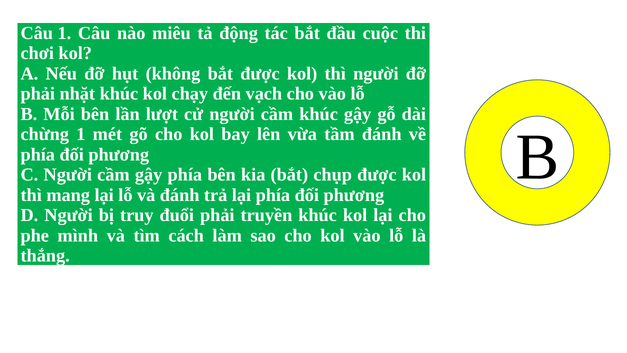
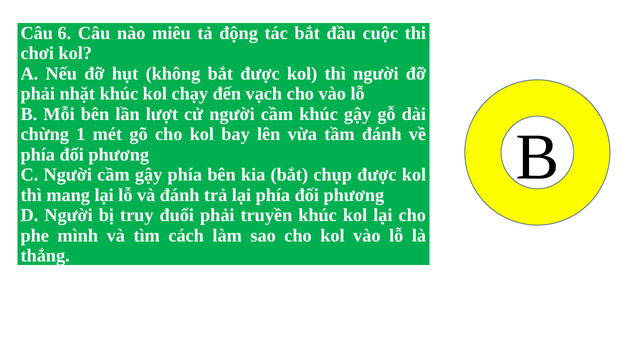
Câu 1: 1 -> 6
